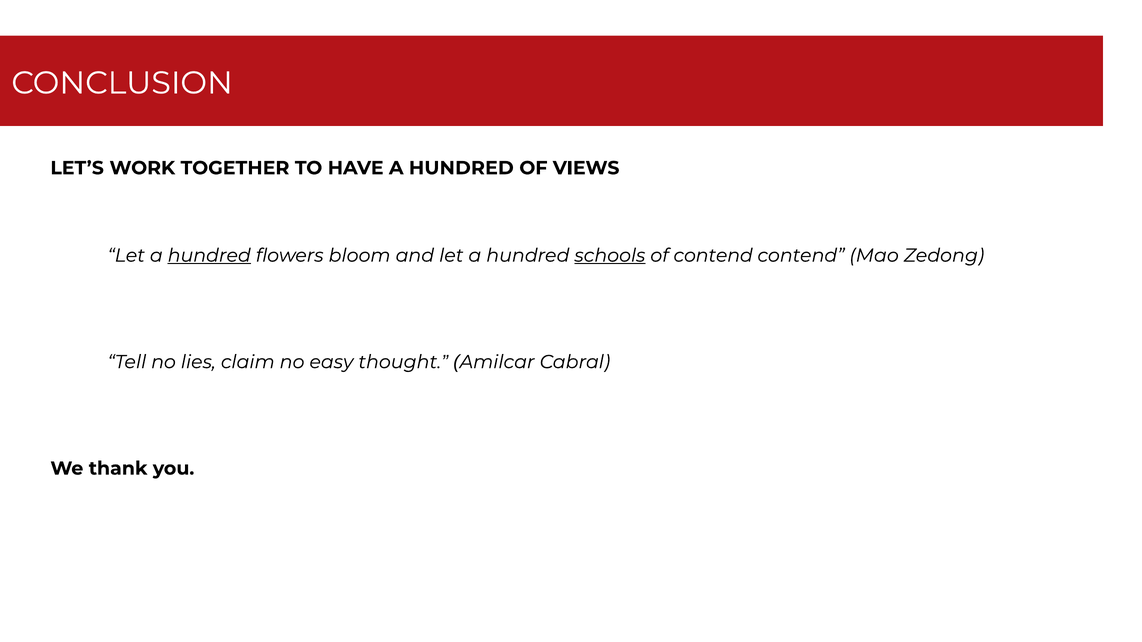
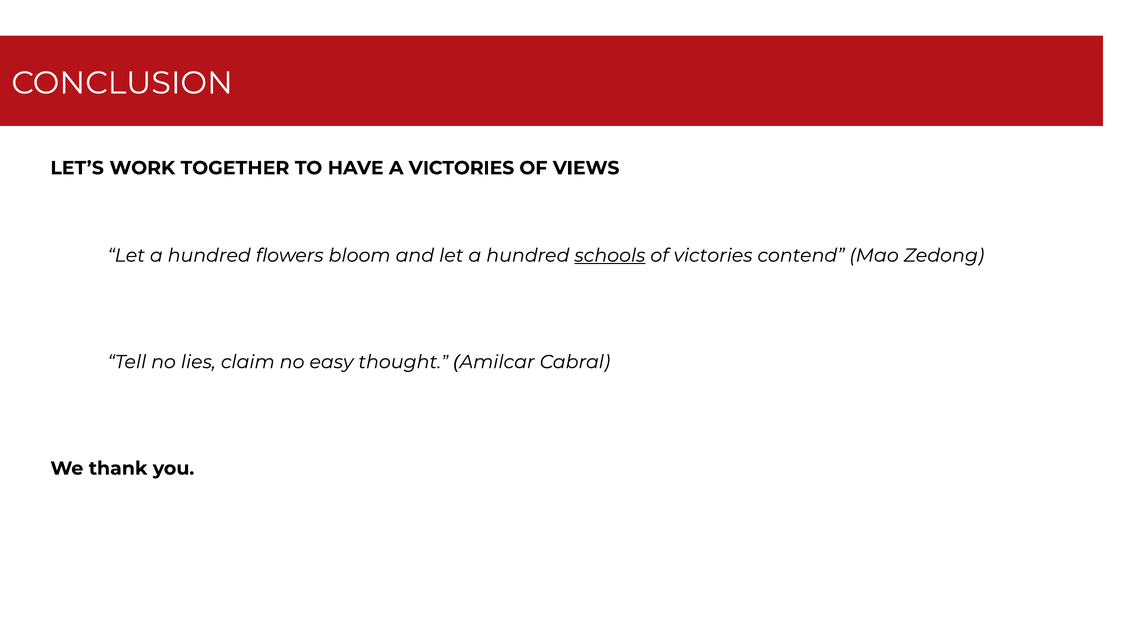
HAVE A HUNDRED: HUNDRED -> VICTORIES
hundred at (209, 256) underline: present -> none
of contend: contend -> victories
